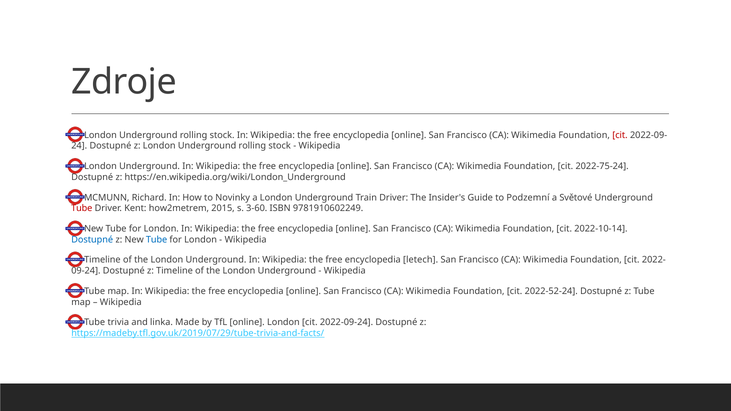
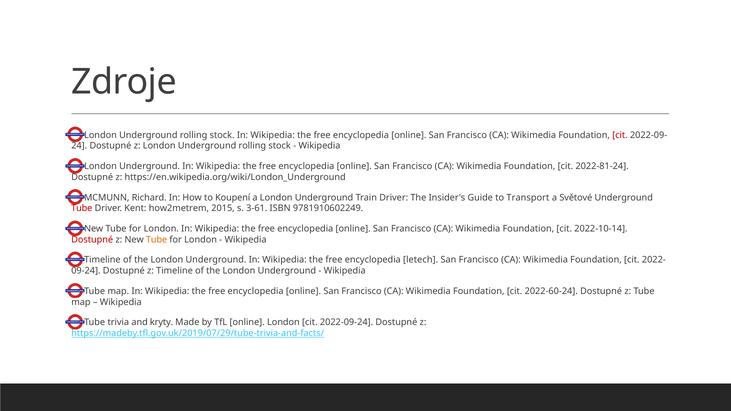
2022-75-24: 2022-75-24 -> 2022-81-24
Novinky: Novinky -> Koupení
Podzemní: Podzemní -> Transport
3-60: 3-60 -> 3-61
Dostupné at (92, 240) colour: blue -> red
Tube at (157, 240) colour: blue -> orange
2022-52-24: 2022-52-24 -> 2022-60-24
linka: linka -> kryty
